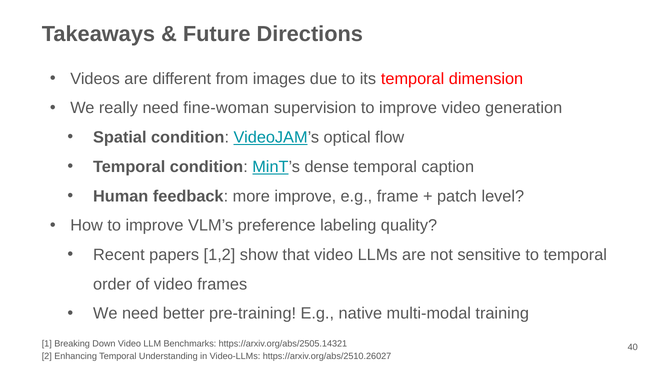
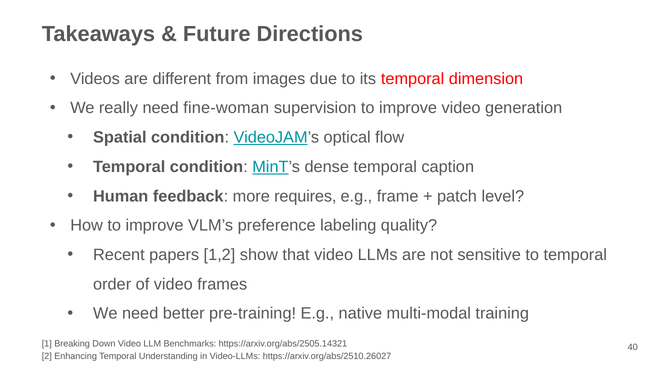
more improve: improve -> requires
